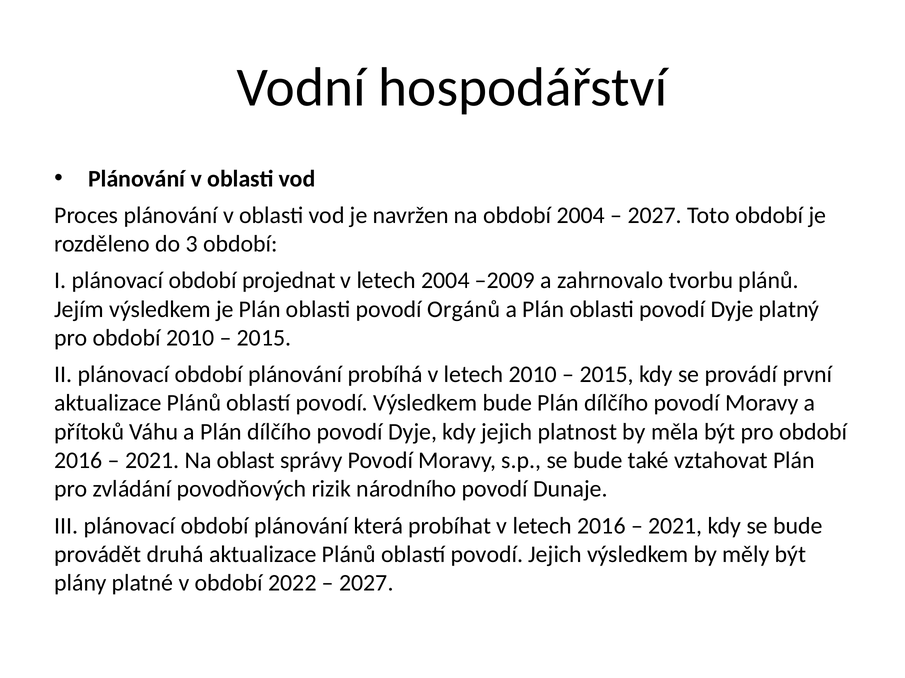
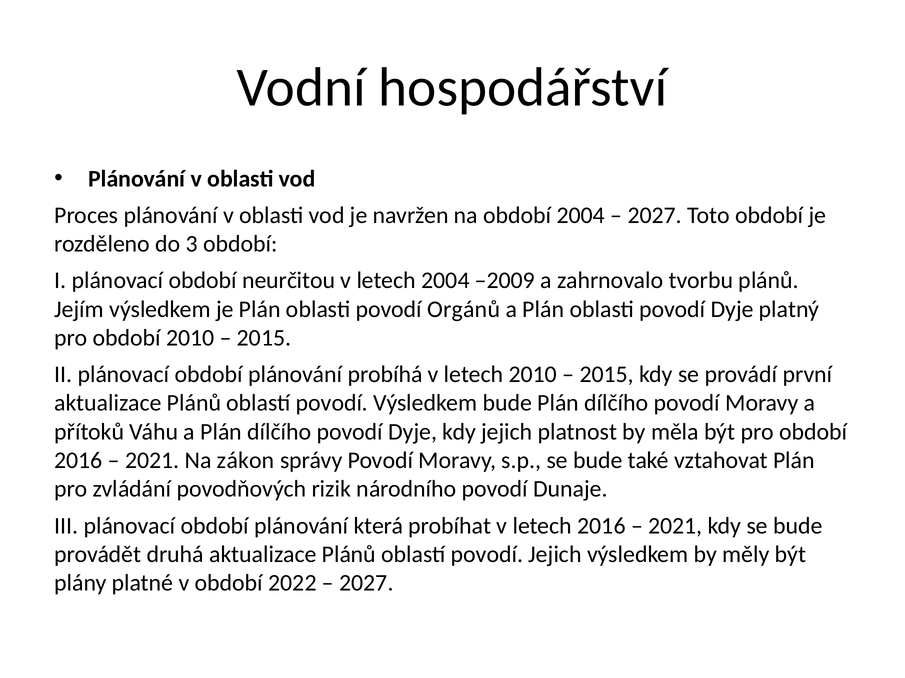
projednat: projednat -> neurčitou
oblast: oblast -> zákon
